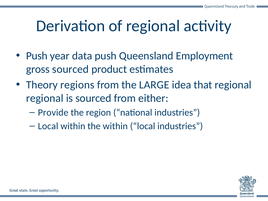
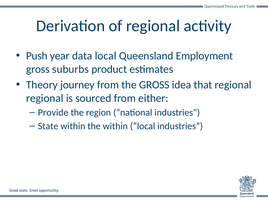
data push: push -> local
gross sourced: sourced -> suburbs
regions: regions -> journey
the LARGE: LARGE -> GROSS
Local at (48, 126): Local -> State
